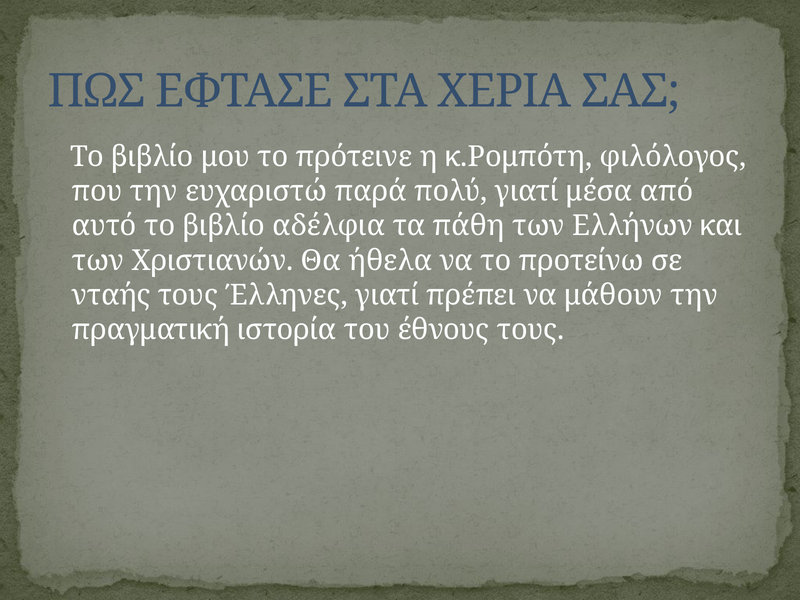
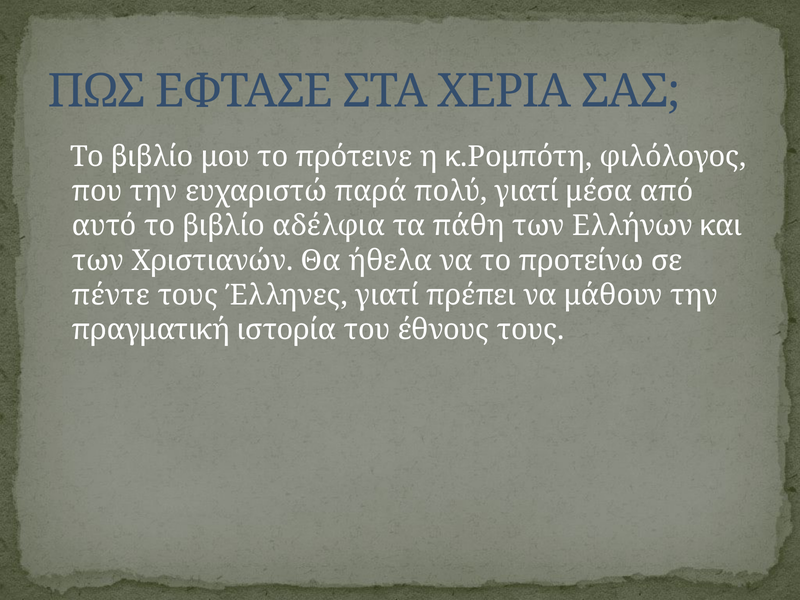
νταής: νταής -> πέντε
